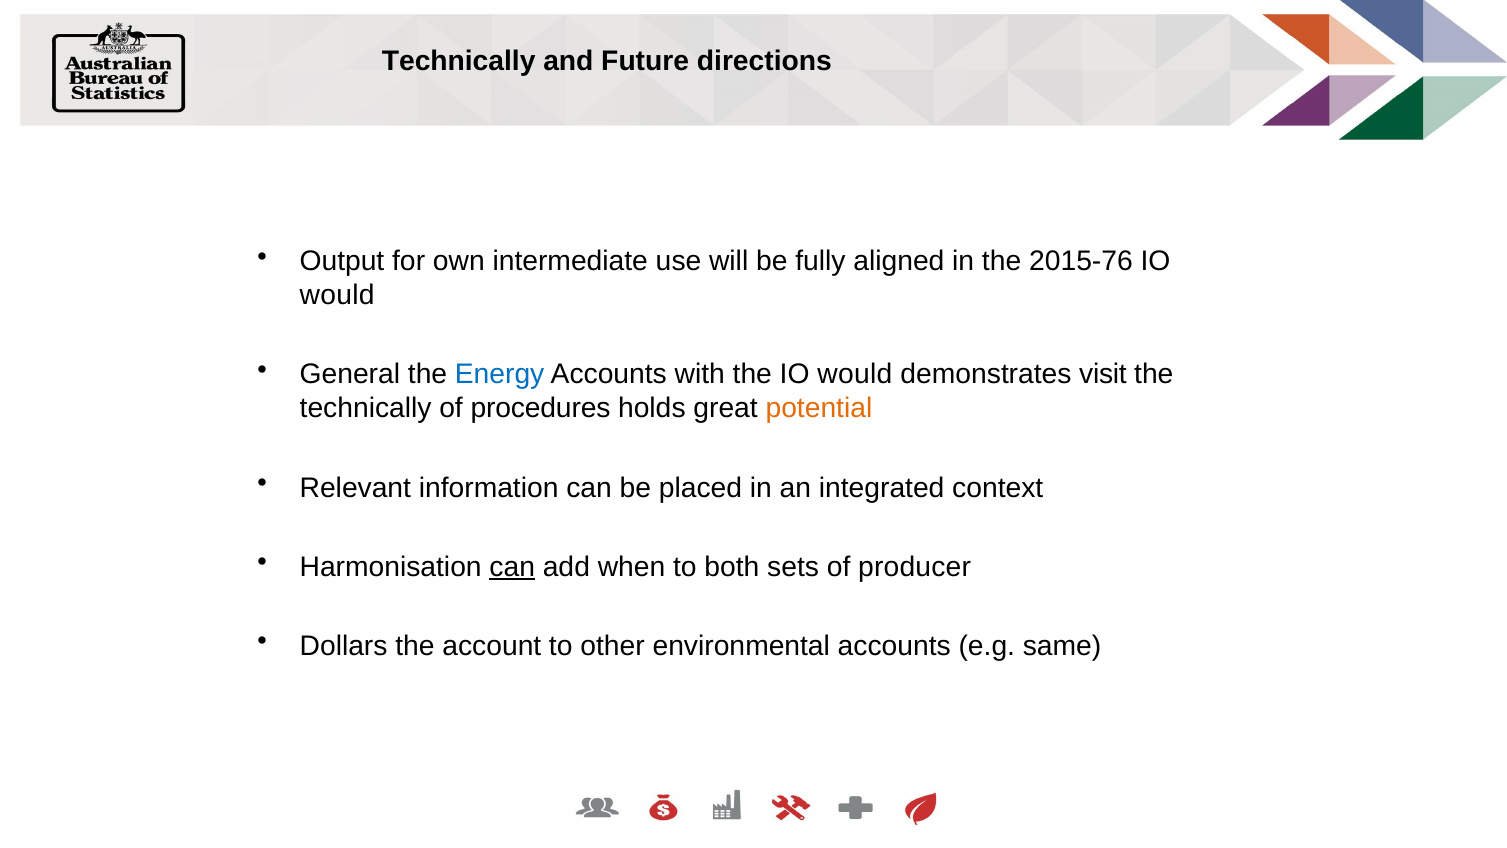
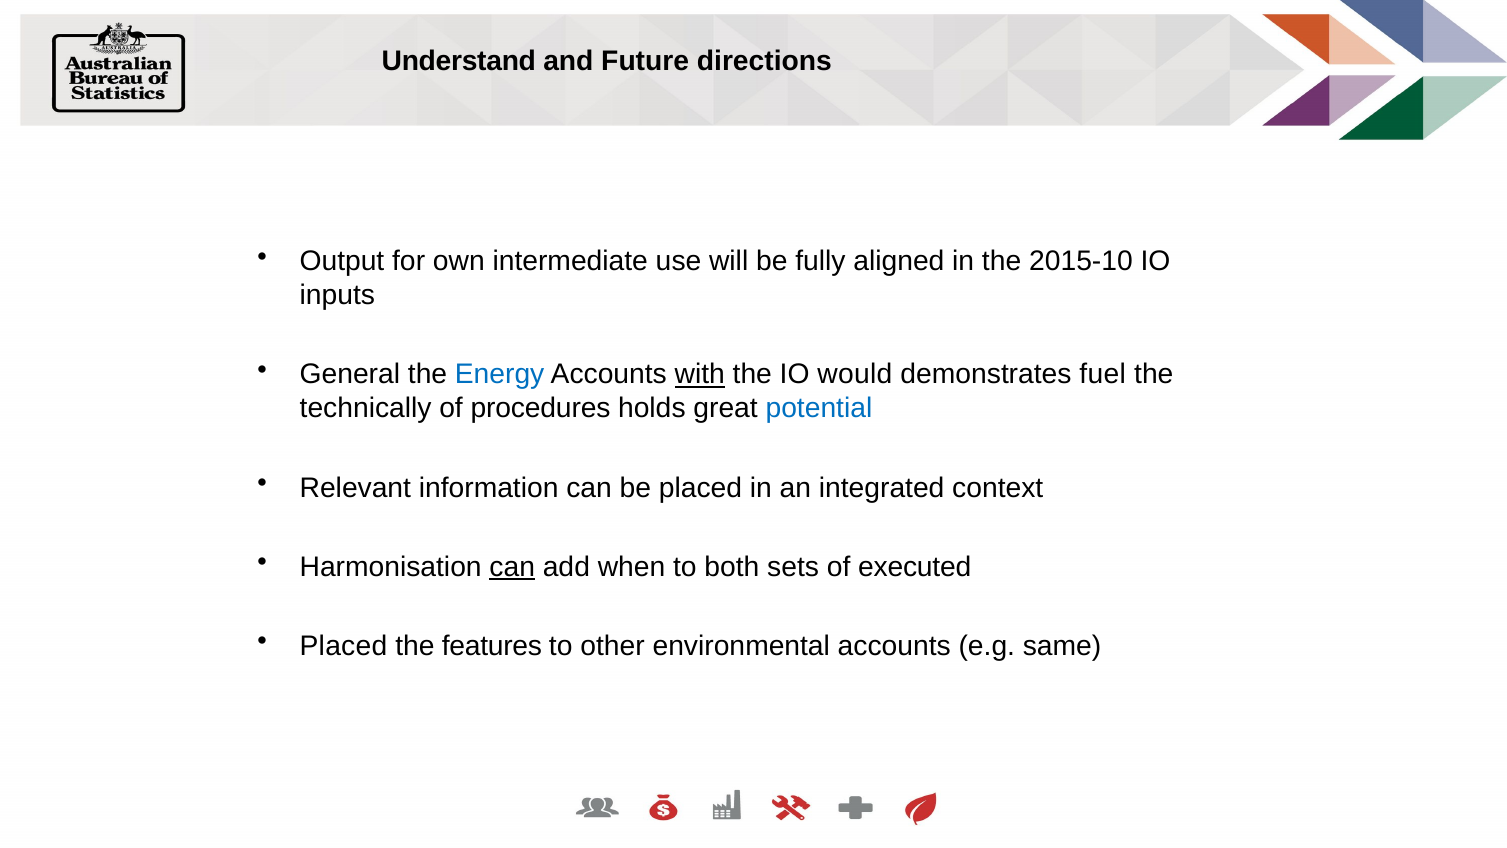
Technically at (459, 61): Technically -> Understand
2015‑76: 2015‑76 -> 2015‑10
would at (337, 295): would -> inputs
with underline: none -> present
visit: visit -> fuel
potential colour: orange -> blue
producer: producer -> executed
Dollars at (344, 646): Dollars -> Placed
account: account -> features
